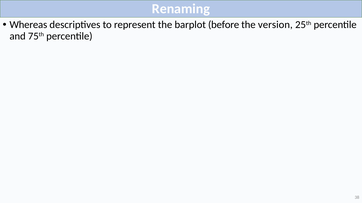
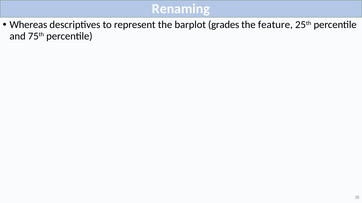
before: before -> grades
version: version -> feature
